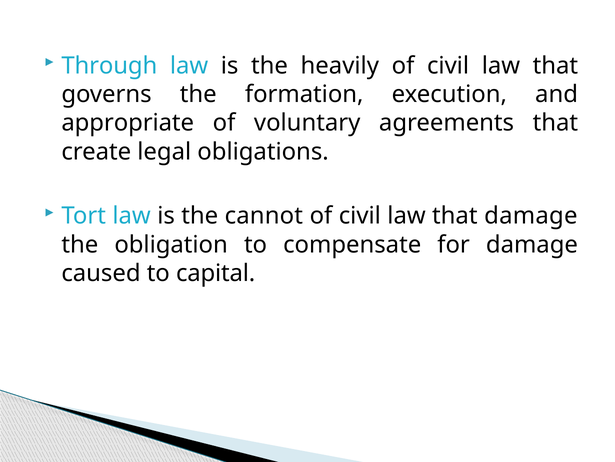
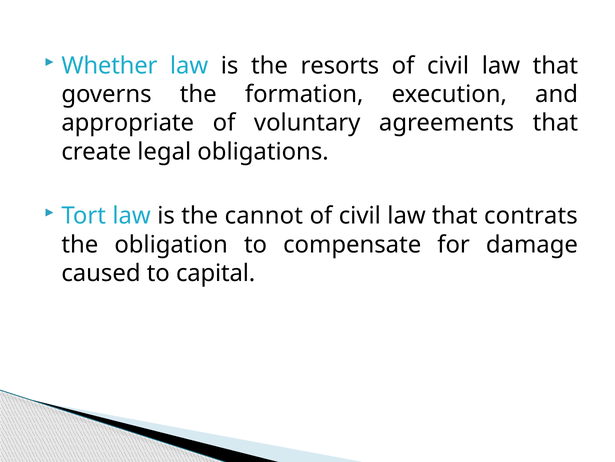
Through: Through -> Whether
heavily: heavily -> resorts
that damage: damage -> contrats
